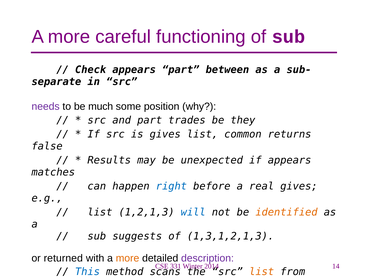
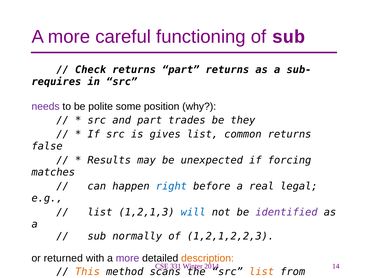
Check appears: appears -> returns
part between: between -> returns
separate: separate -> requires
much: much -> polite
if appears: appears -> forcing
real gives: gives -> legal
identified colour: orange -> purple
suggests: suggests -> normally
1,3,1,2,1,3: 1,3,1,2,1,3 -> 1,2,1,2,2,3
more at (128, 258) colour: orange -> purple
description colour: purple -> orange
This colour: blue -> orange
